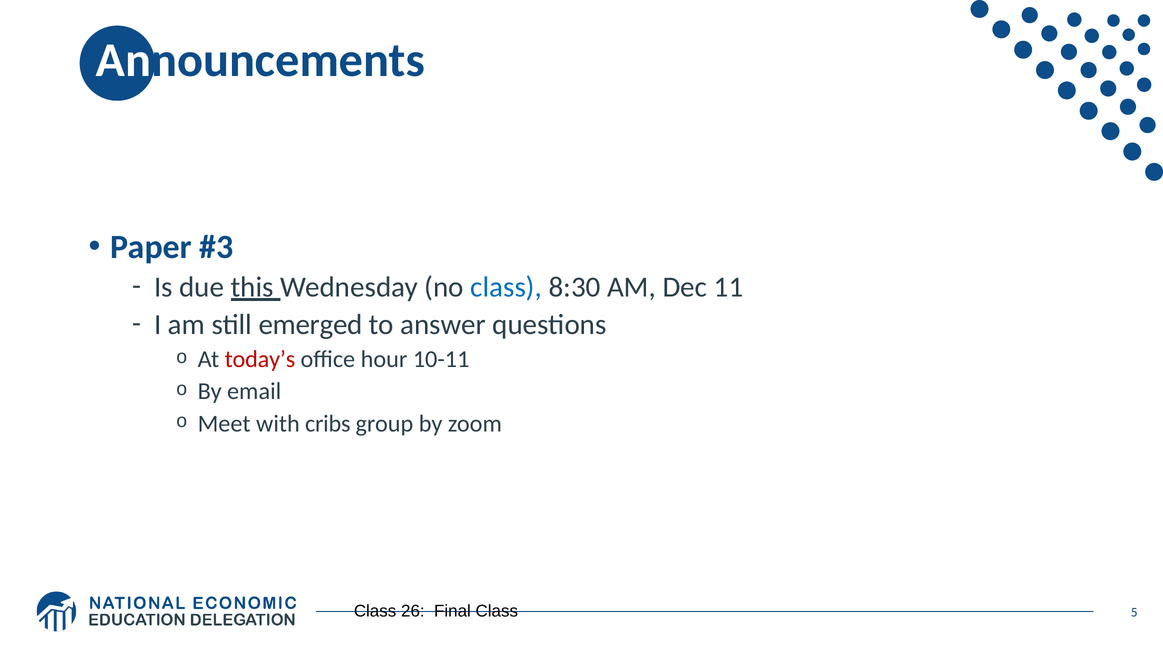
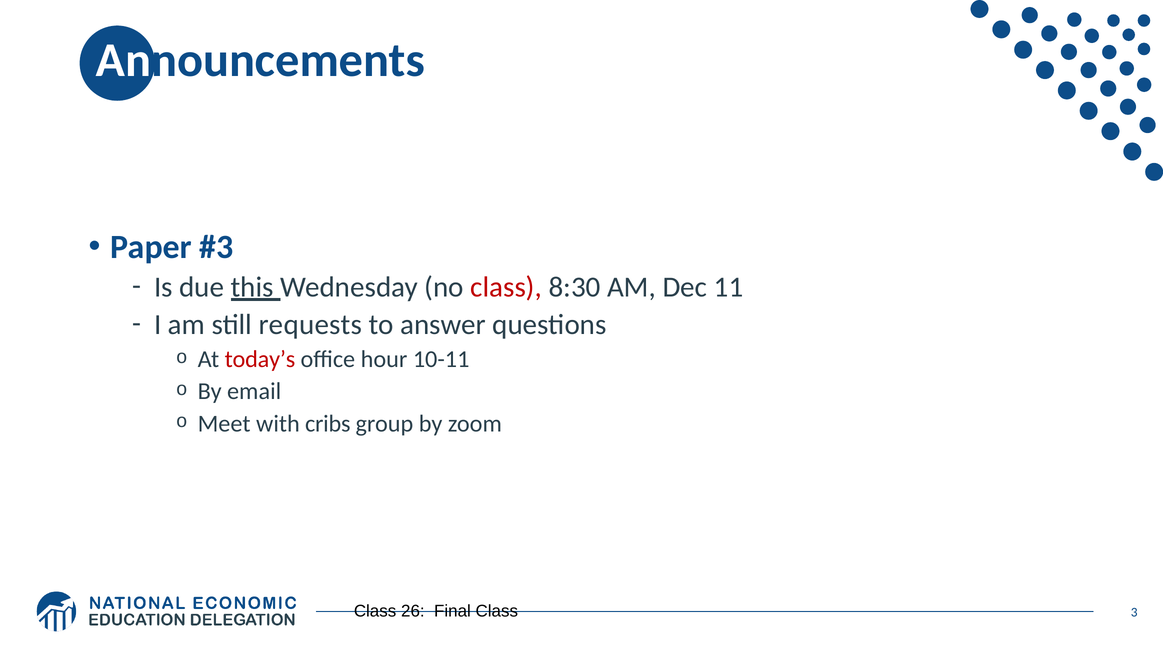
class at (506, 287) colour: blue -> red
emerged: emerged -> requests
5: 5 -> 3
